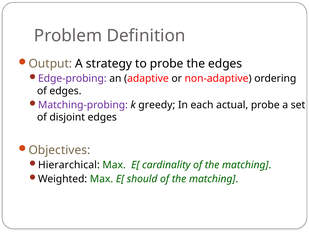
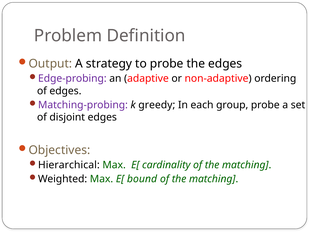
actual: actual -> group
should: should -> bound
